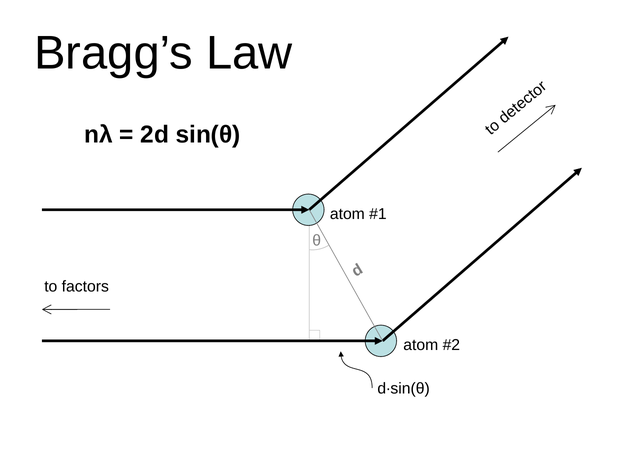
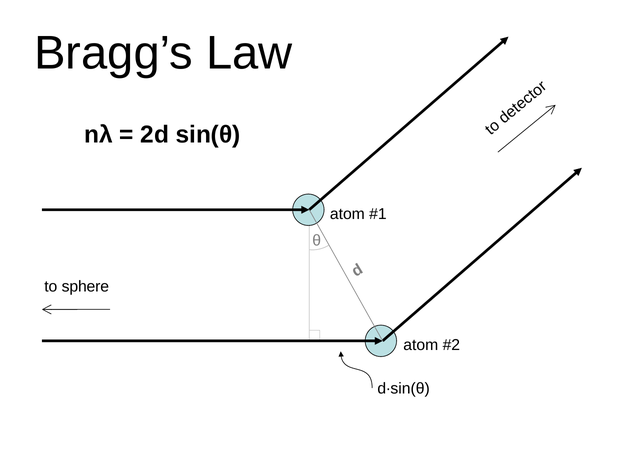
factors: factors -> sphere
